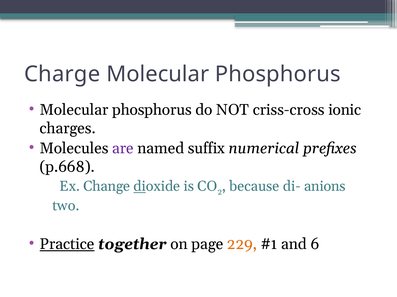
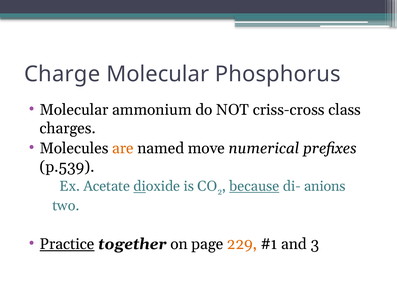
phosphorus at (152, 110): phosphorus -> ammonium
ionic: ionic -> class
are colour: purple -> orange
suffix: suffix -> move
p.668: p.668 -> p.539
Change: Change -> Acetate
because underline: none -> present
6: 6 -> 3
